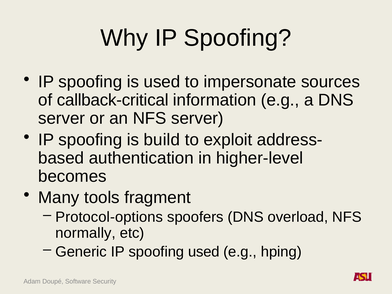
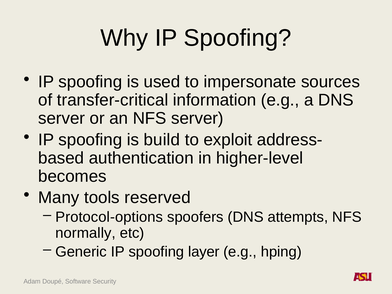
callback-critical: callback-critical -> transfer-critical
fragment: fragment -> reserved
overload: overload -> attempts
spoofing used: used -> layer
